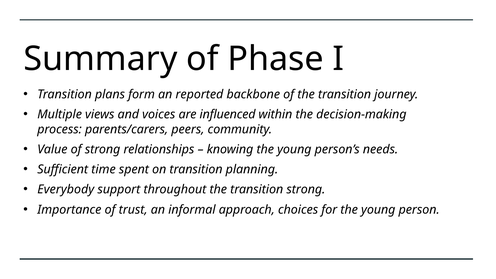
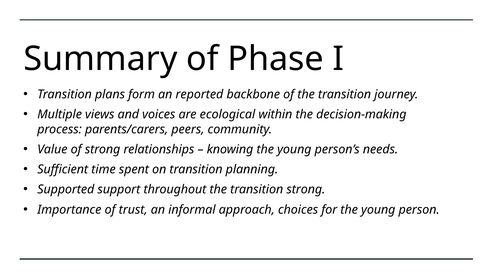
influenced: influenced -> ecological
Everybody: Everybody -> Supported
